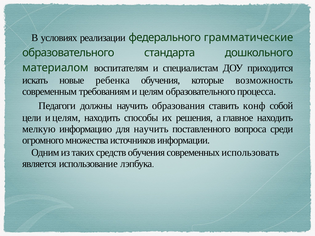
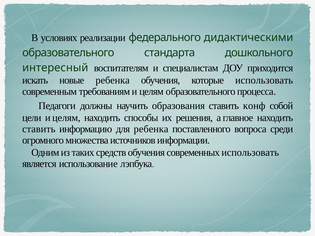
грамматические: грамматические -> дидактическими
материалом: материалом -> интересный
которые возможность: возможность -> использовать
мелкую at (39, 129): мелкую -> ставить
для научить: научить -> ребенка
